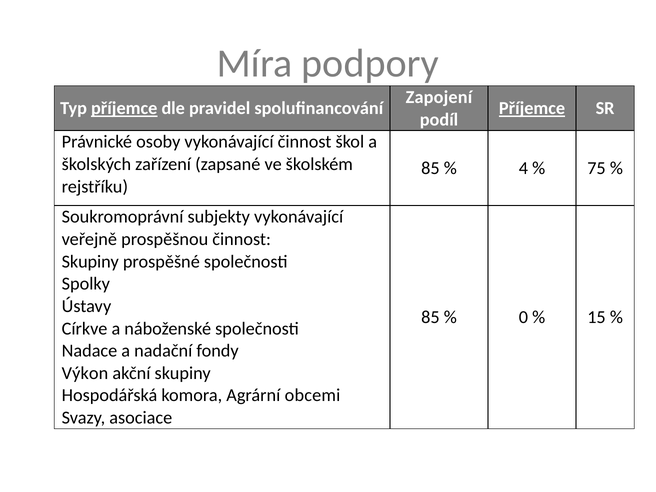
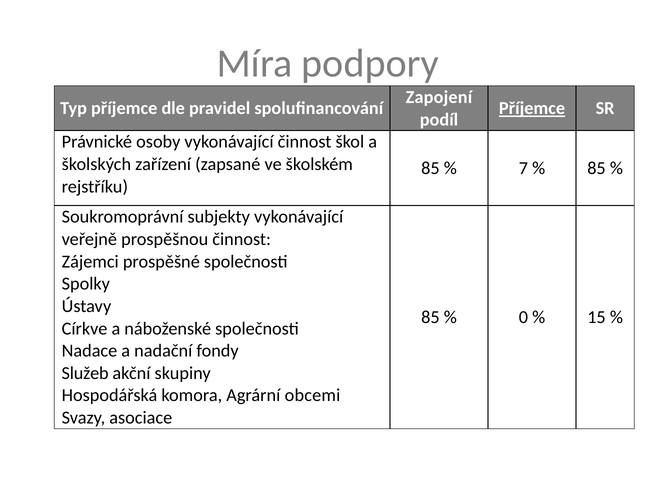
příjemce at (124, 108) underline: present -> none
4: 4 -> 7
75 at (596, 168): 75 -> 85
Skupiny at (90, 262): Skupiny -> Zájemci
Výkon: Výkon -> Služeb
